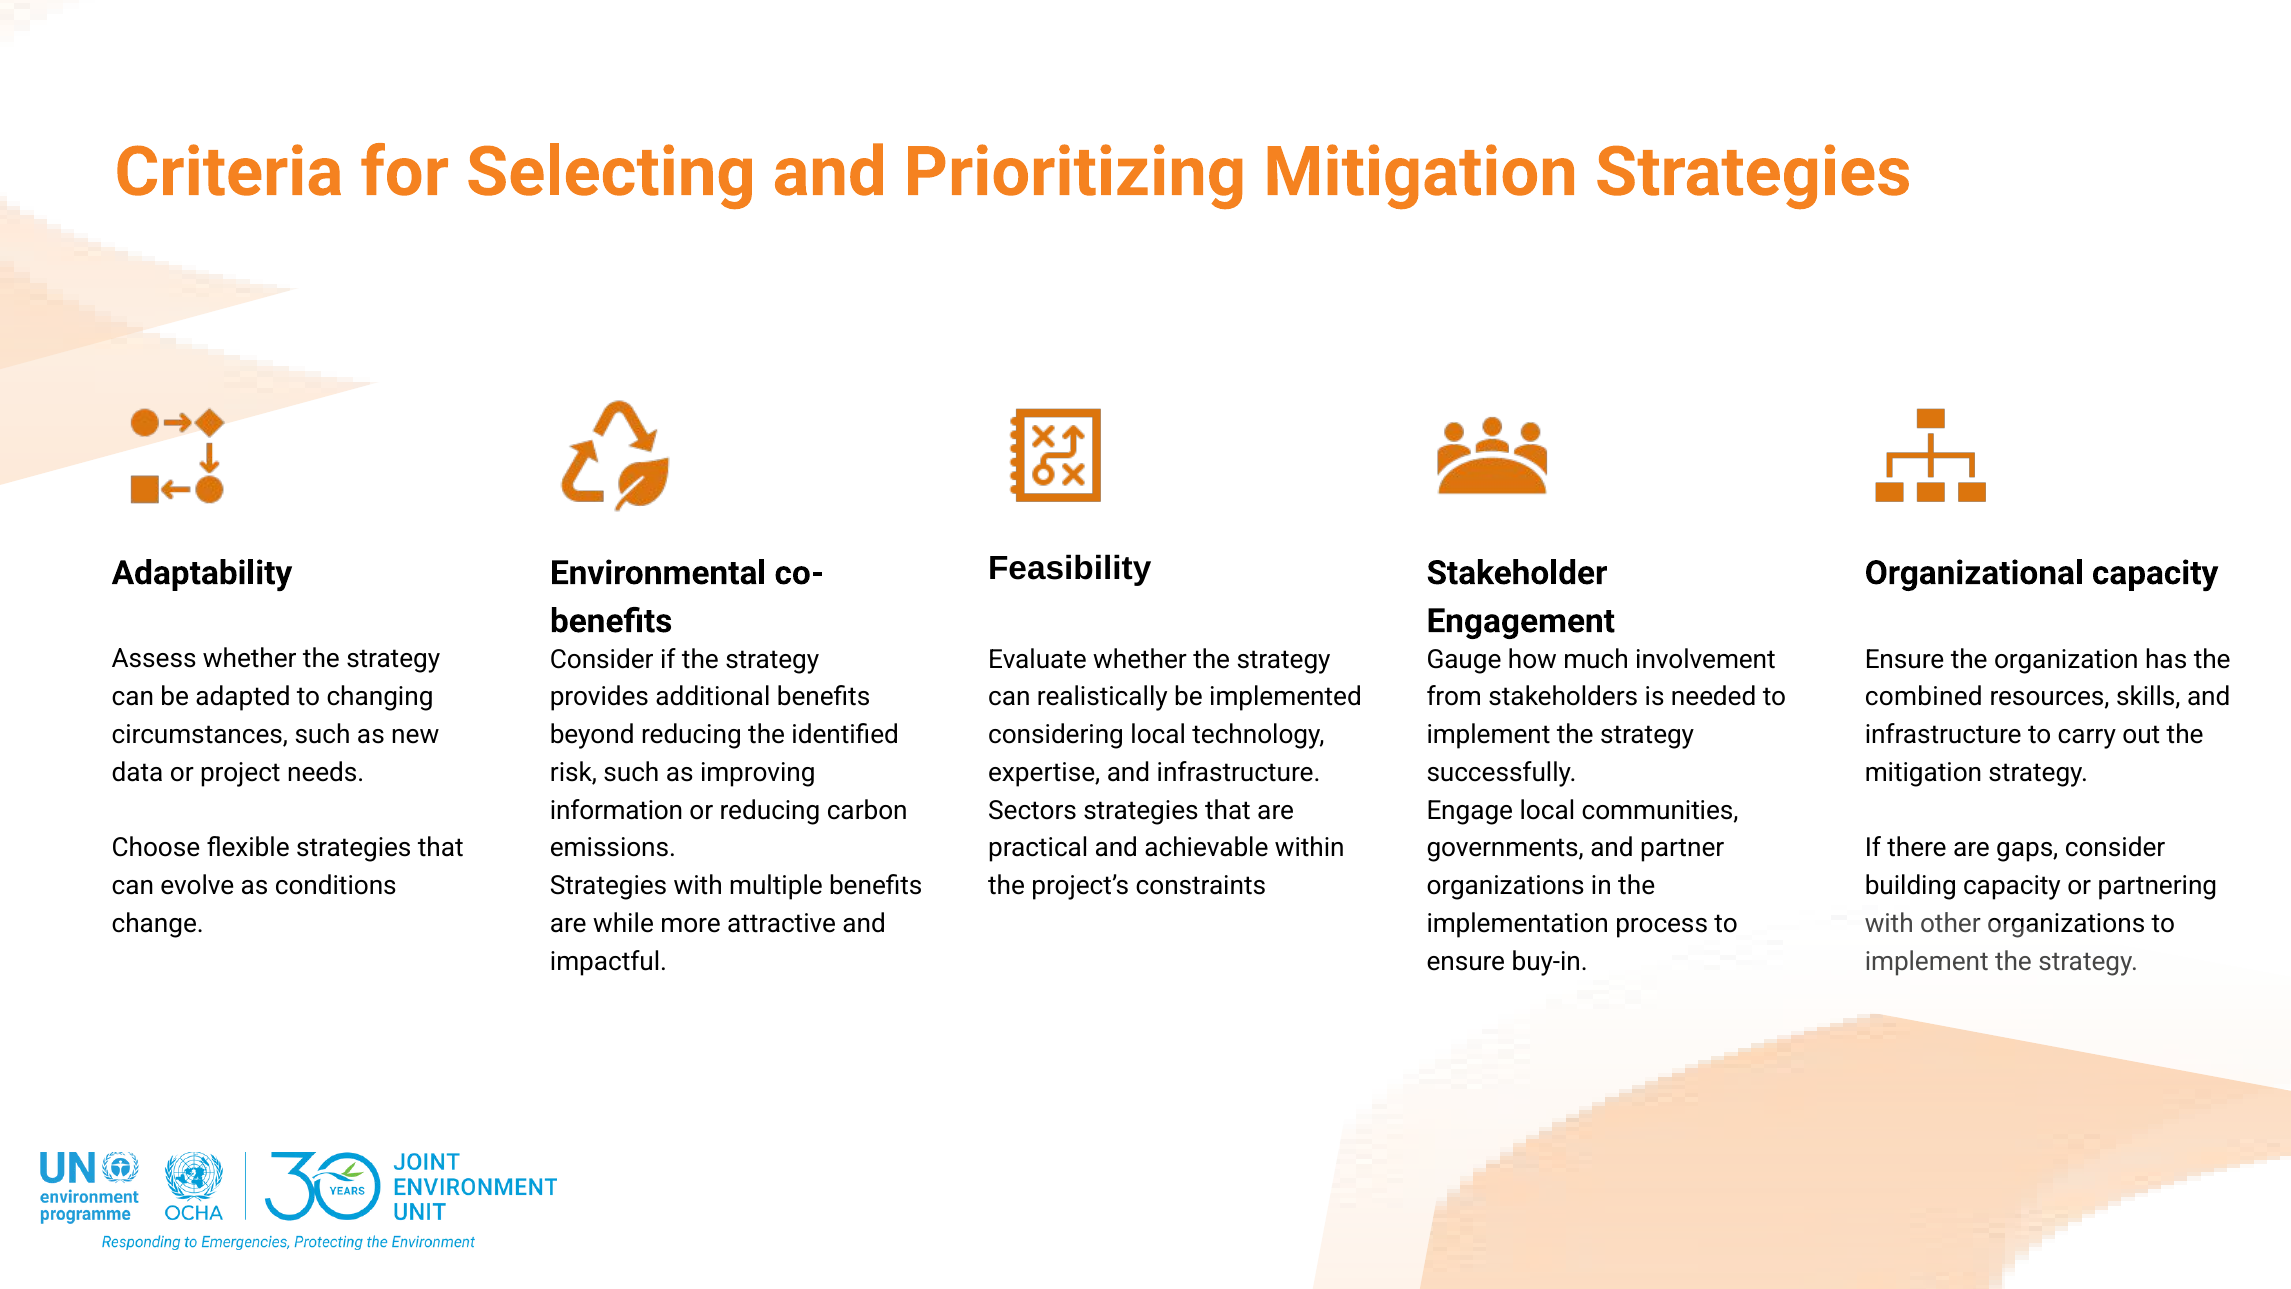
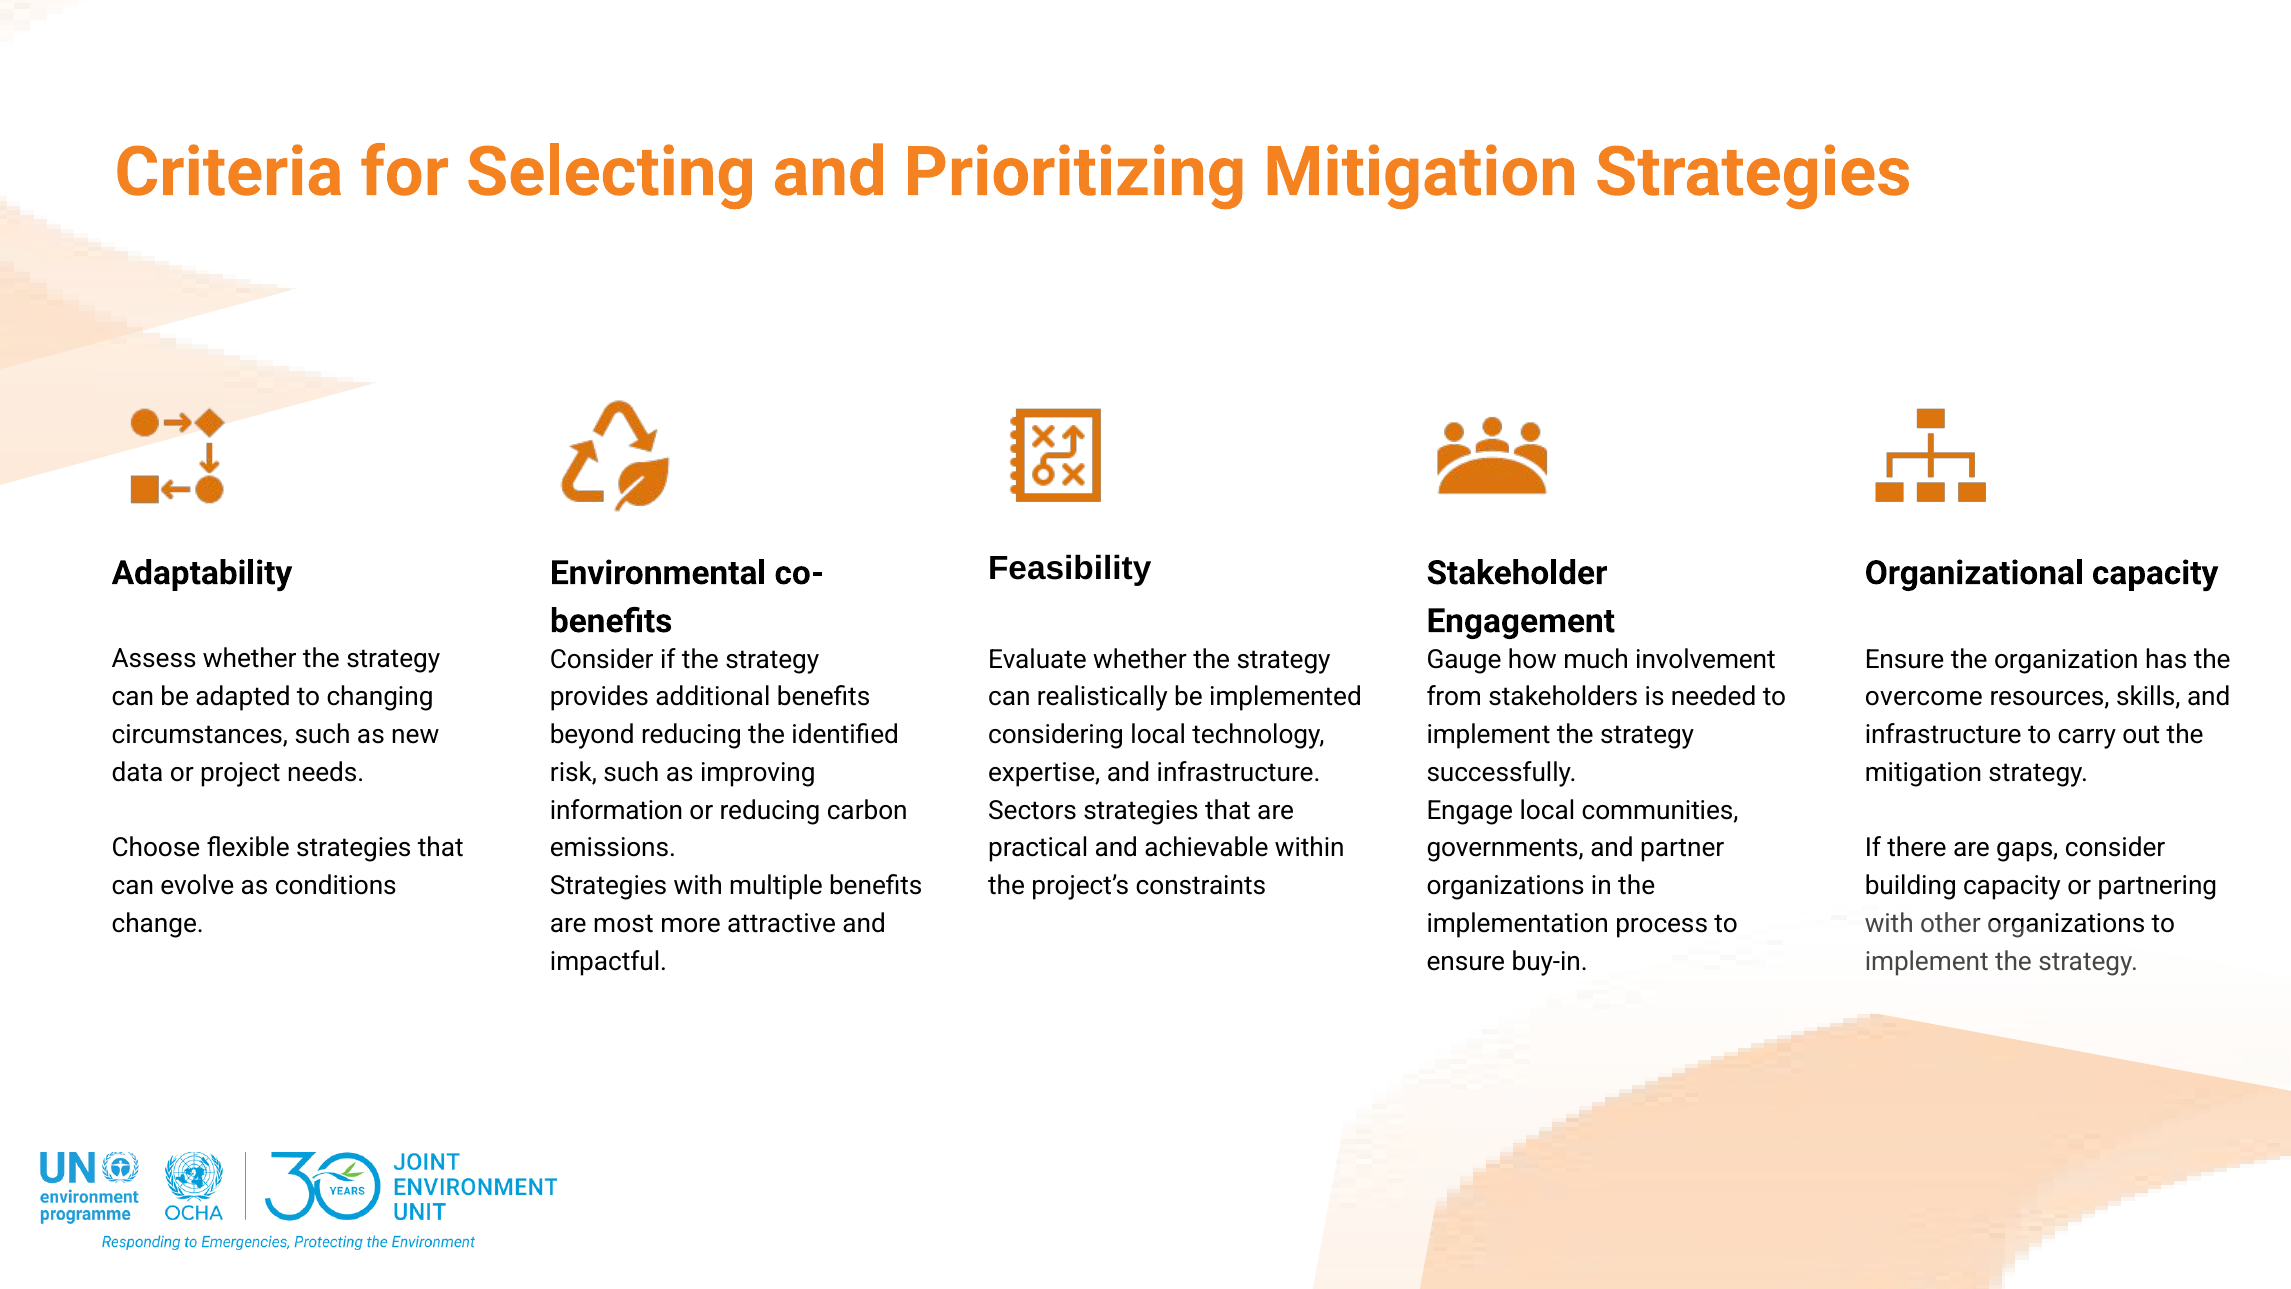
combined: combined -> overcome
while: while -> most
